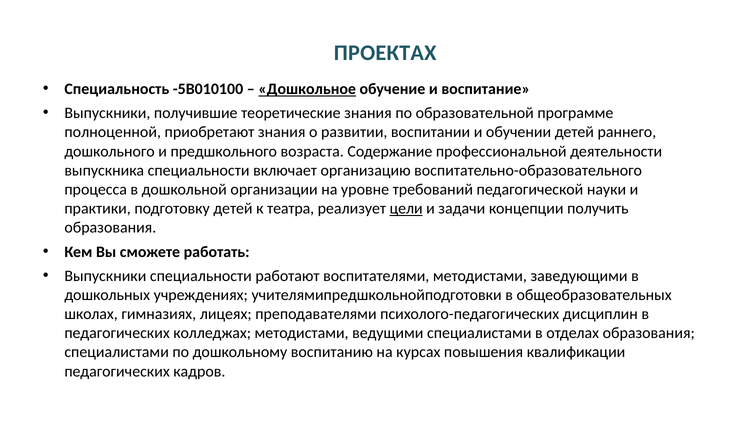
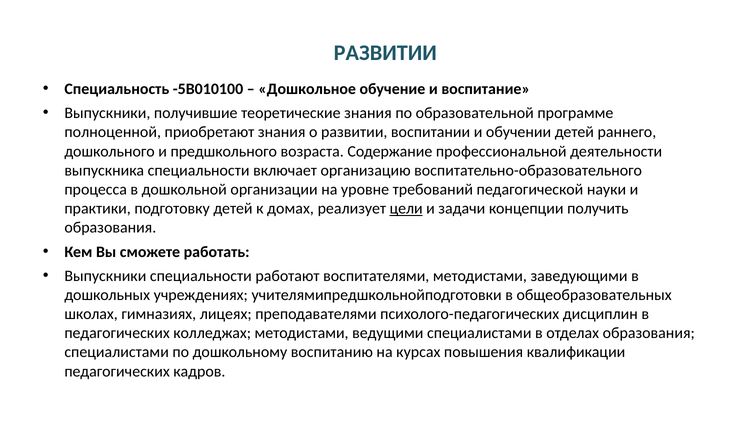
ПРОЕКТАХ at (385, 53): ПРОЕКТАХ -> РАЗВИТИИ
Дошкольное underline: present -> none
театра: театра -> домах
